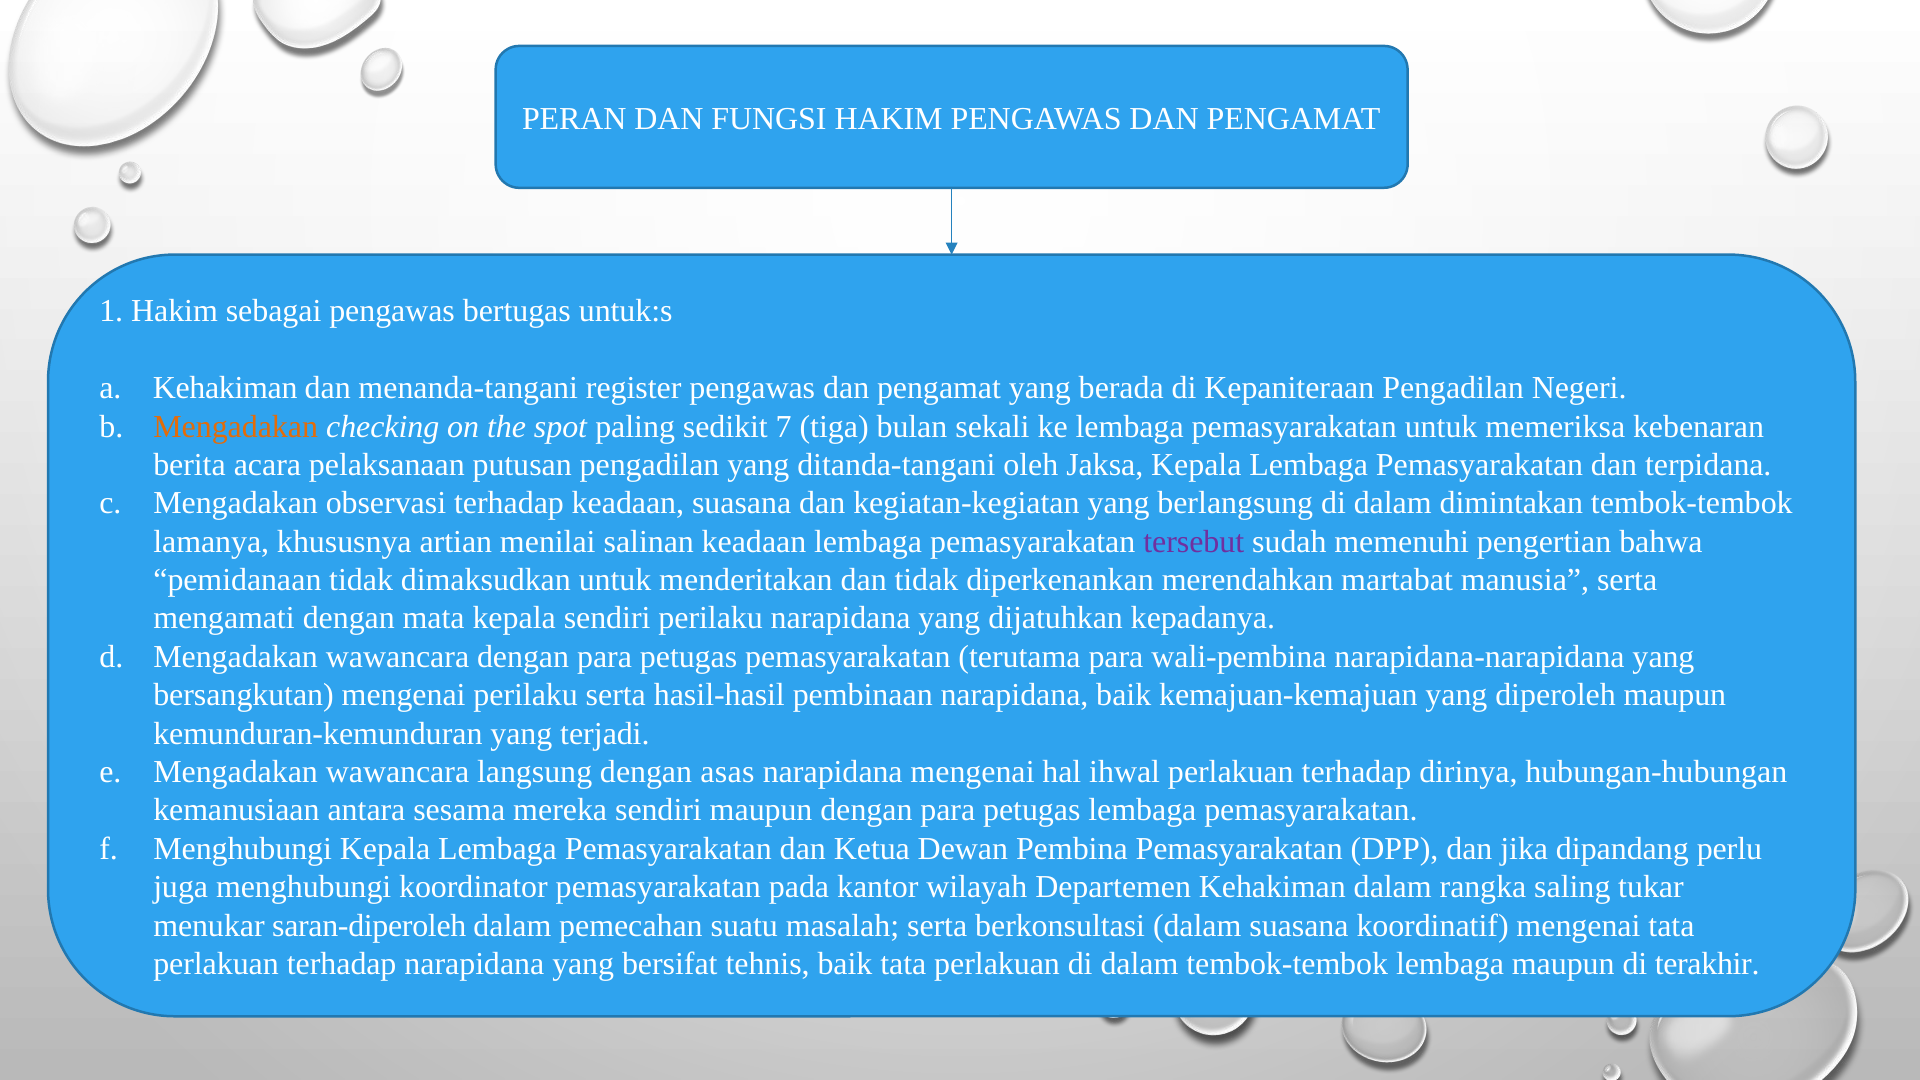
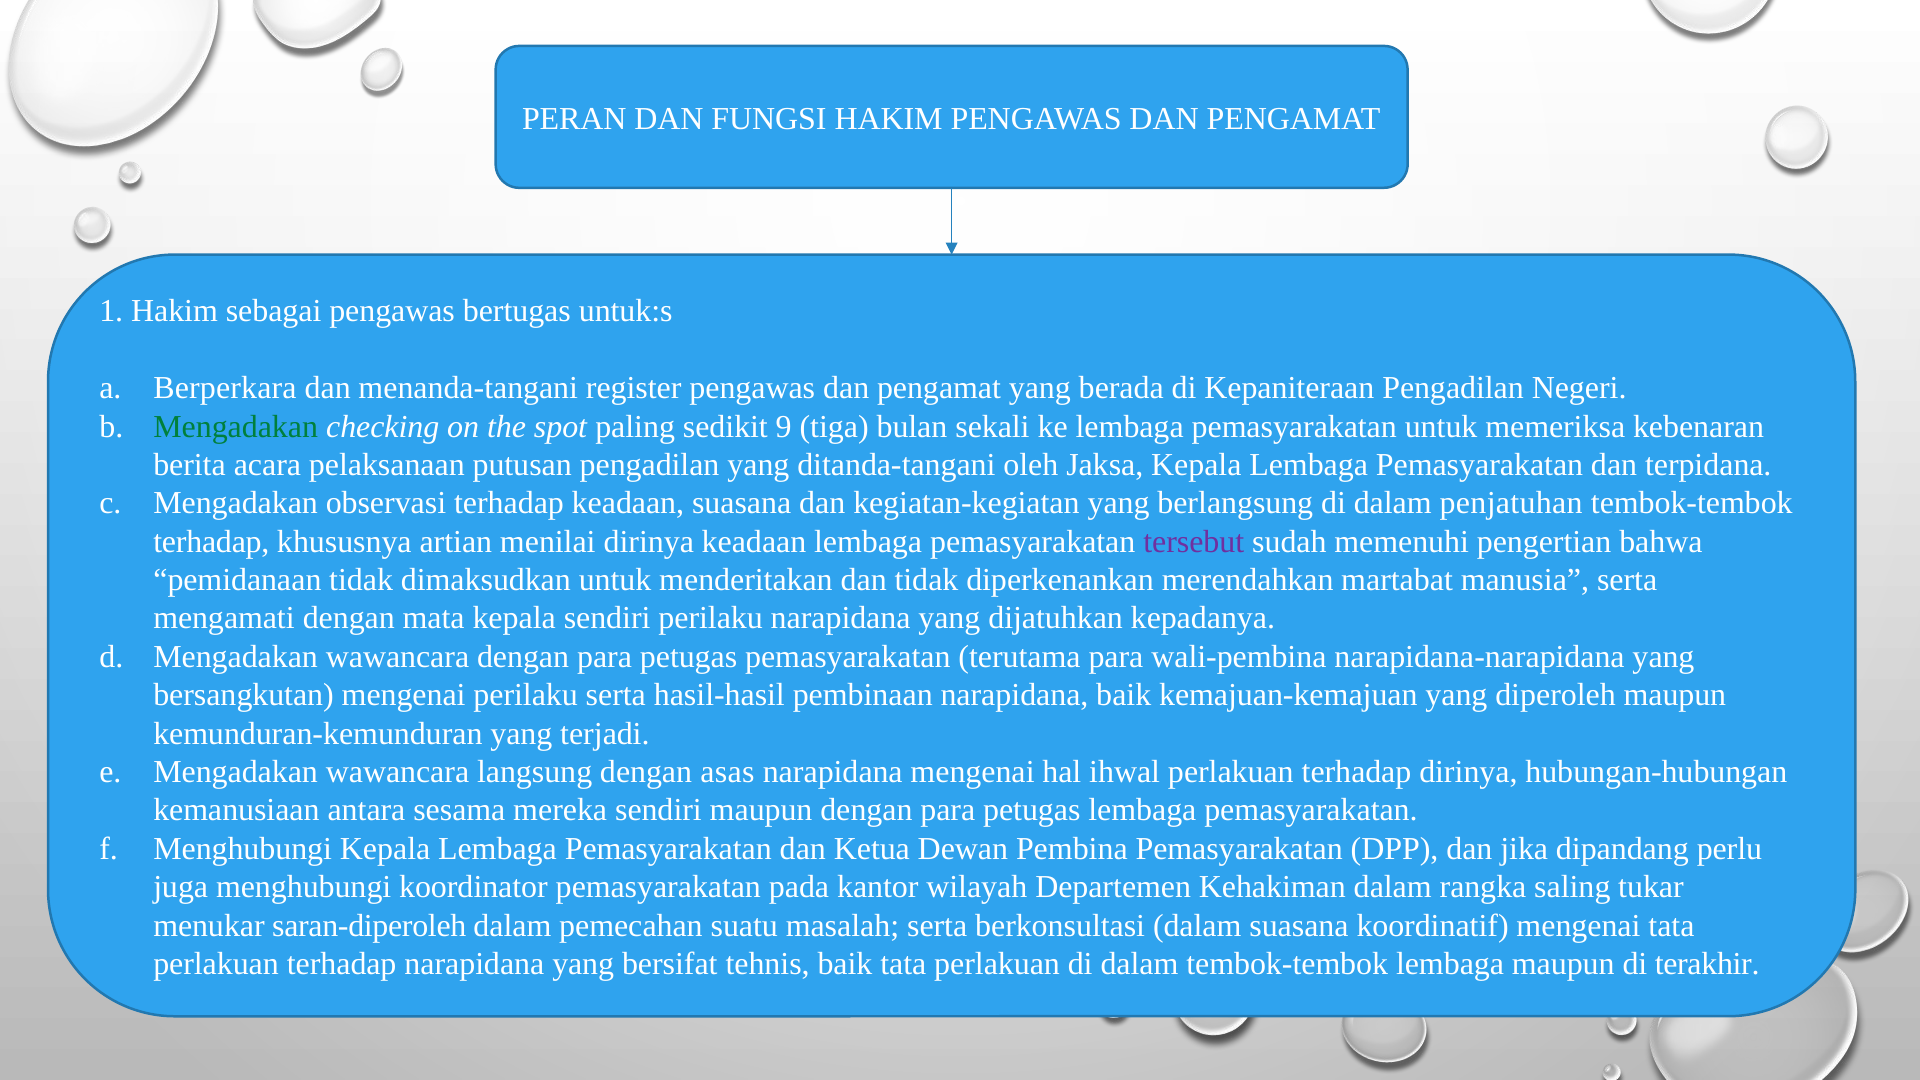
Kehakiman at (225, 388): Kehakiman -> Berperkara
Mengadakan at (236, 426) colour: orange -> green
7: 7 -> 9
dimintakan: dimintakan -> penjatuhan
lamanya at (211, 542): lamanya -> terhadap
menilai salinan: salinan -> dirinya
